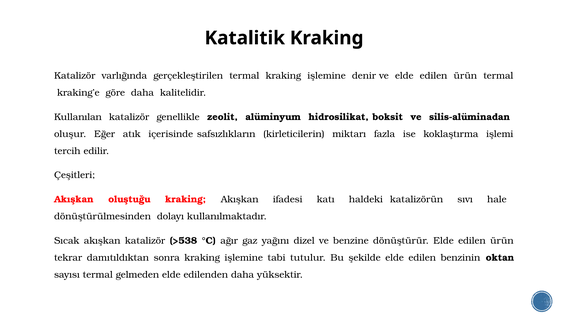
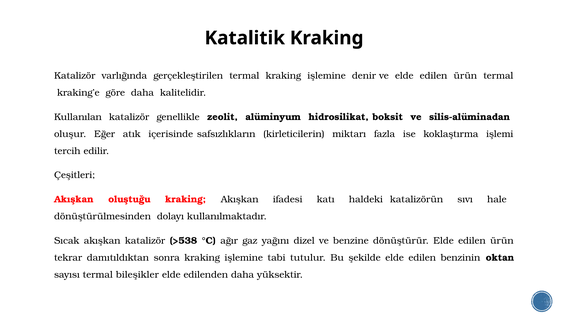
gelmeden: gelmeden -> bileşikler
